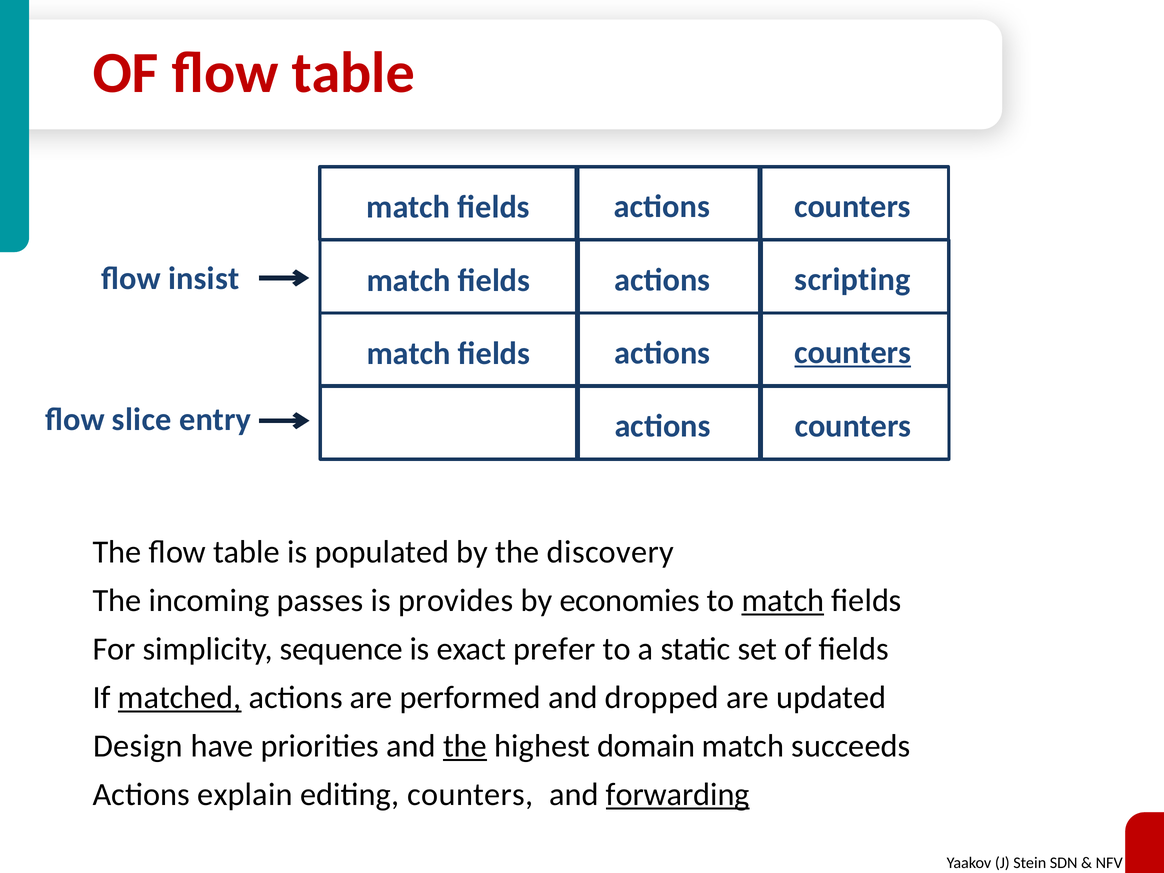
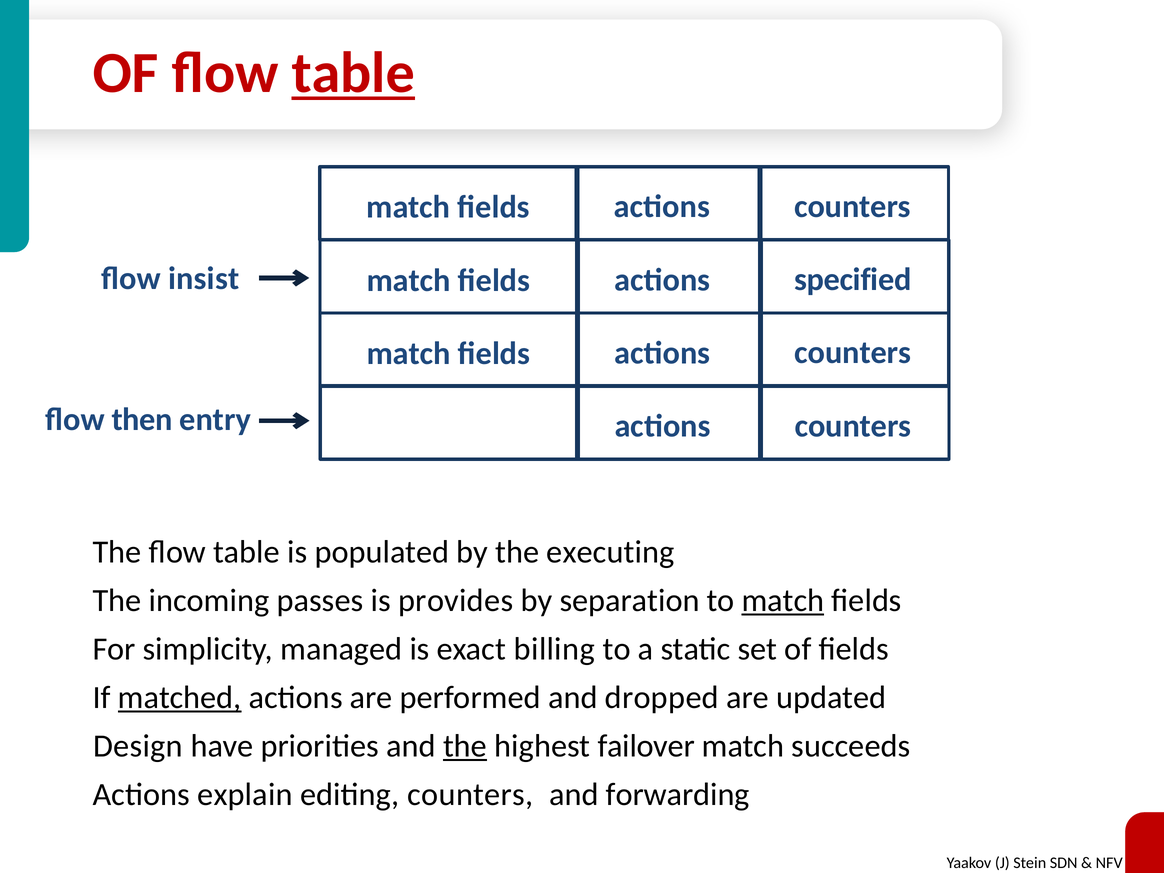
table at (353, 73) underline: none -> present
scripting: scripting -> specified
counters at (853, 353) underline: present -> none
slice: slice -> then
discovery: discovery -> executing
economies: economies -> separation
sequence: sequence -> managed
prefer: prefer -> billing
domain: domain -> failover
forwarding underline: present -> none
